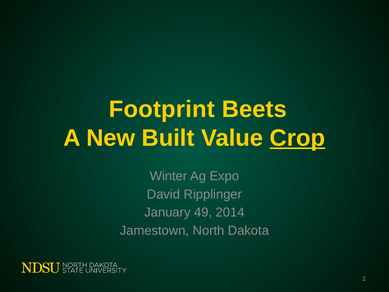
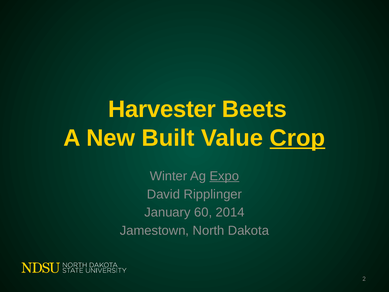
Footprint: Footprint -> Harvester
Expo underline: none -> present
49: 49 -> 60
